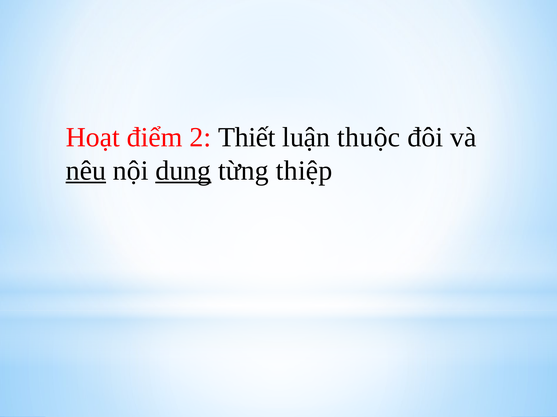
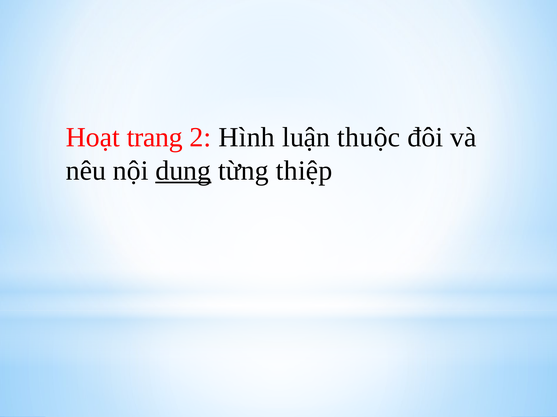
điểm: điểm -> trang
Thiết: Thiết -> Hình
nêu underline: present -> none
